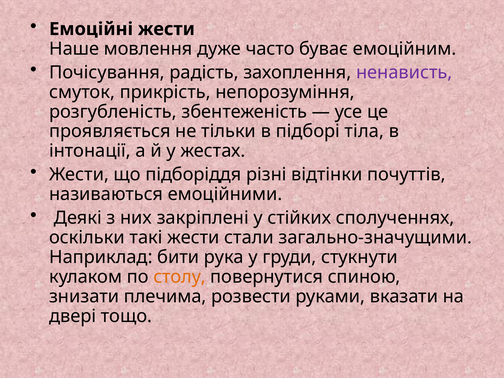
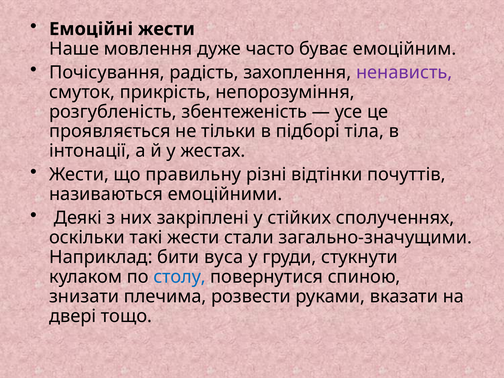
підборіддя: підборіддя -> правильну
рука: рука -> вуса
столу colour: orange -> blue
